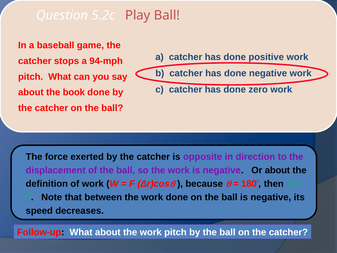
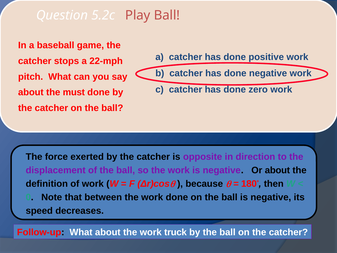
94-mph: 94-mph -> 22-mph
book: book -> must
work pitch: pitch -> truck
